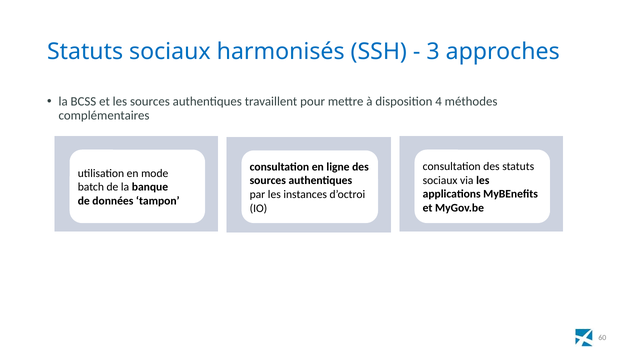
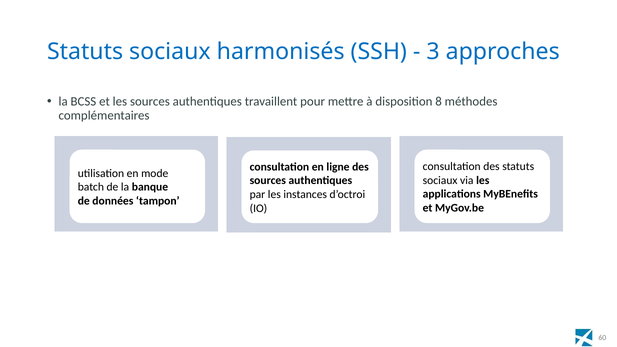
4: 4 -> 8
